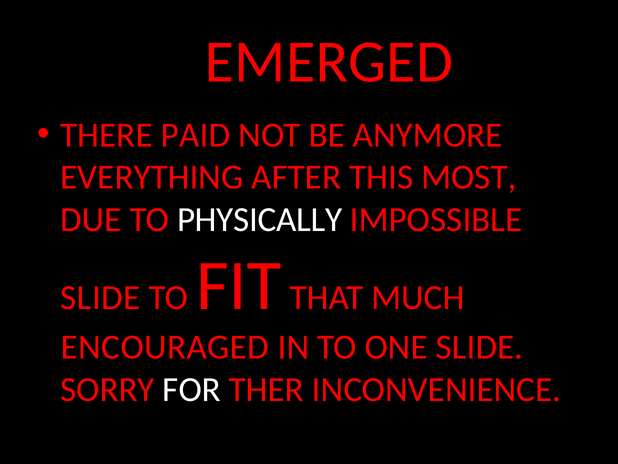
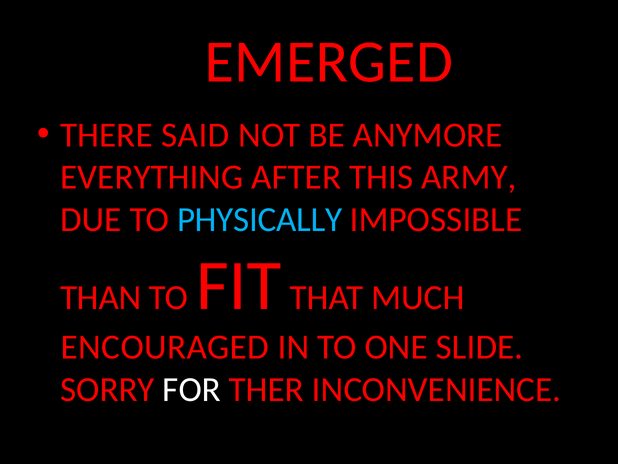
PAID: PAID -> SAID
MOST: MOST -> ARMY
PHYSICALLY colour: white -> light blue
SLIDE at (100, 298): SLIDE -> THAN
